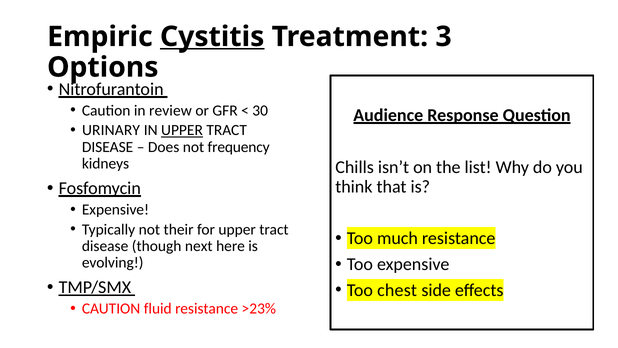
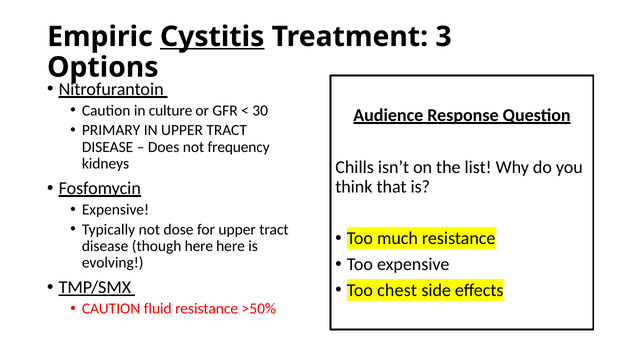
review: review -> culture
URINARY: URINARY -> PRIMARY
UPPER at (182, 130) underline: present -> none
their: their -> dose
though next: next -> here
>23%: >23% -> >50%
